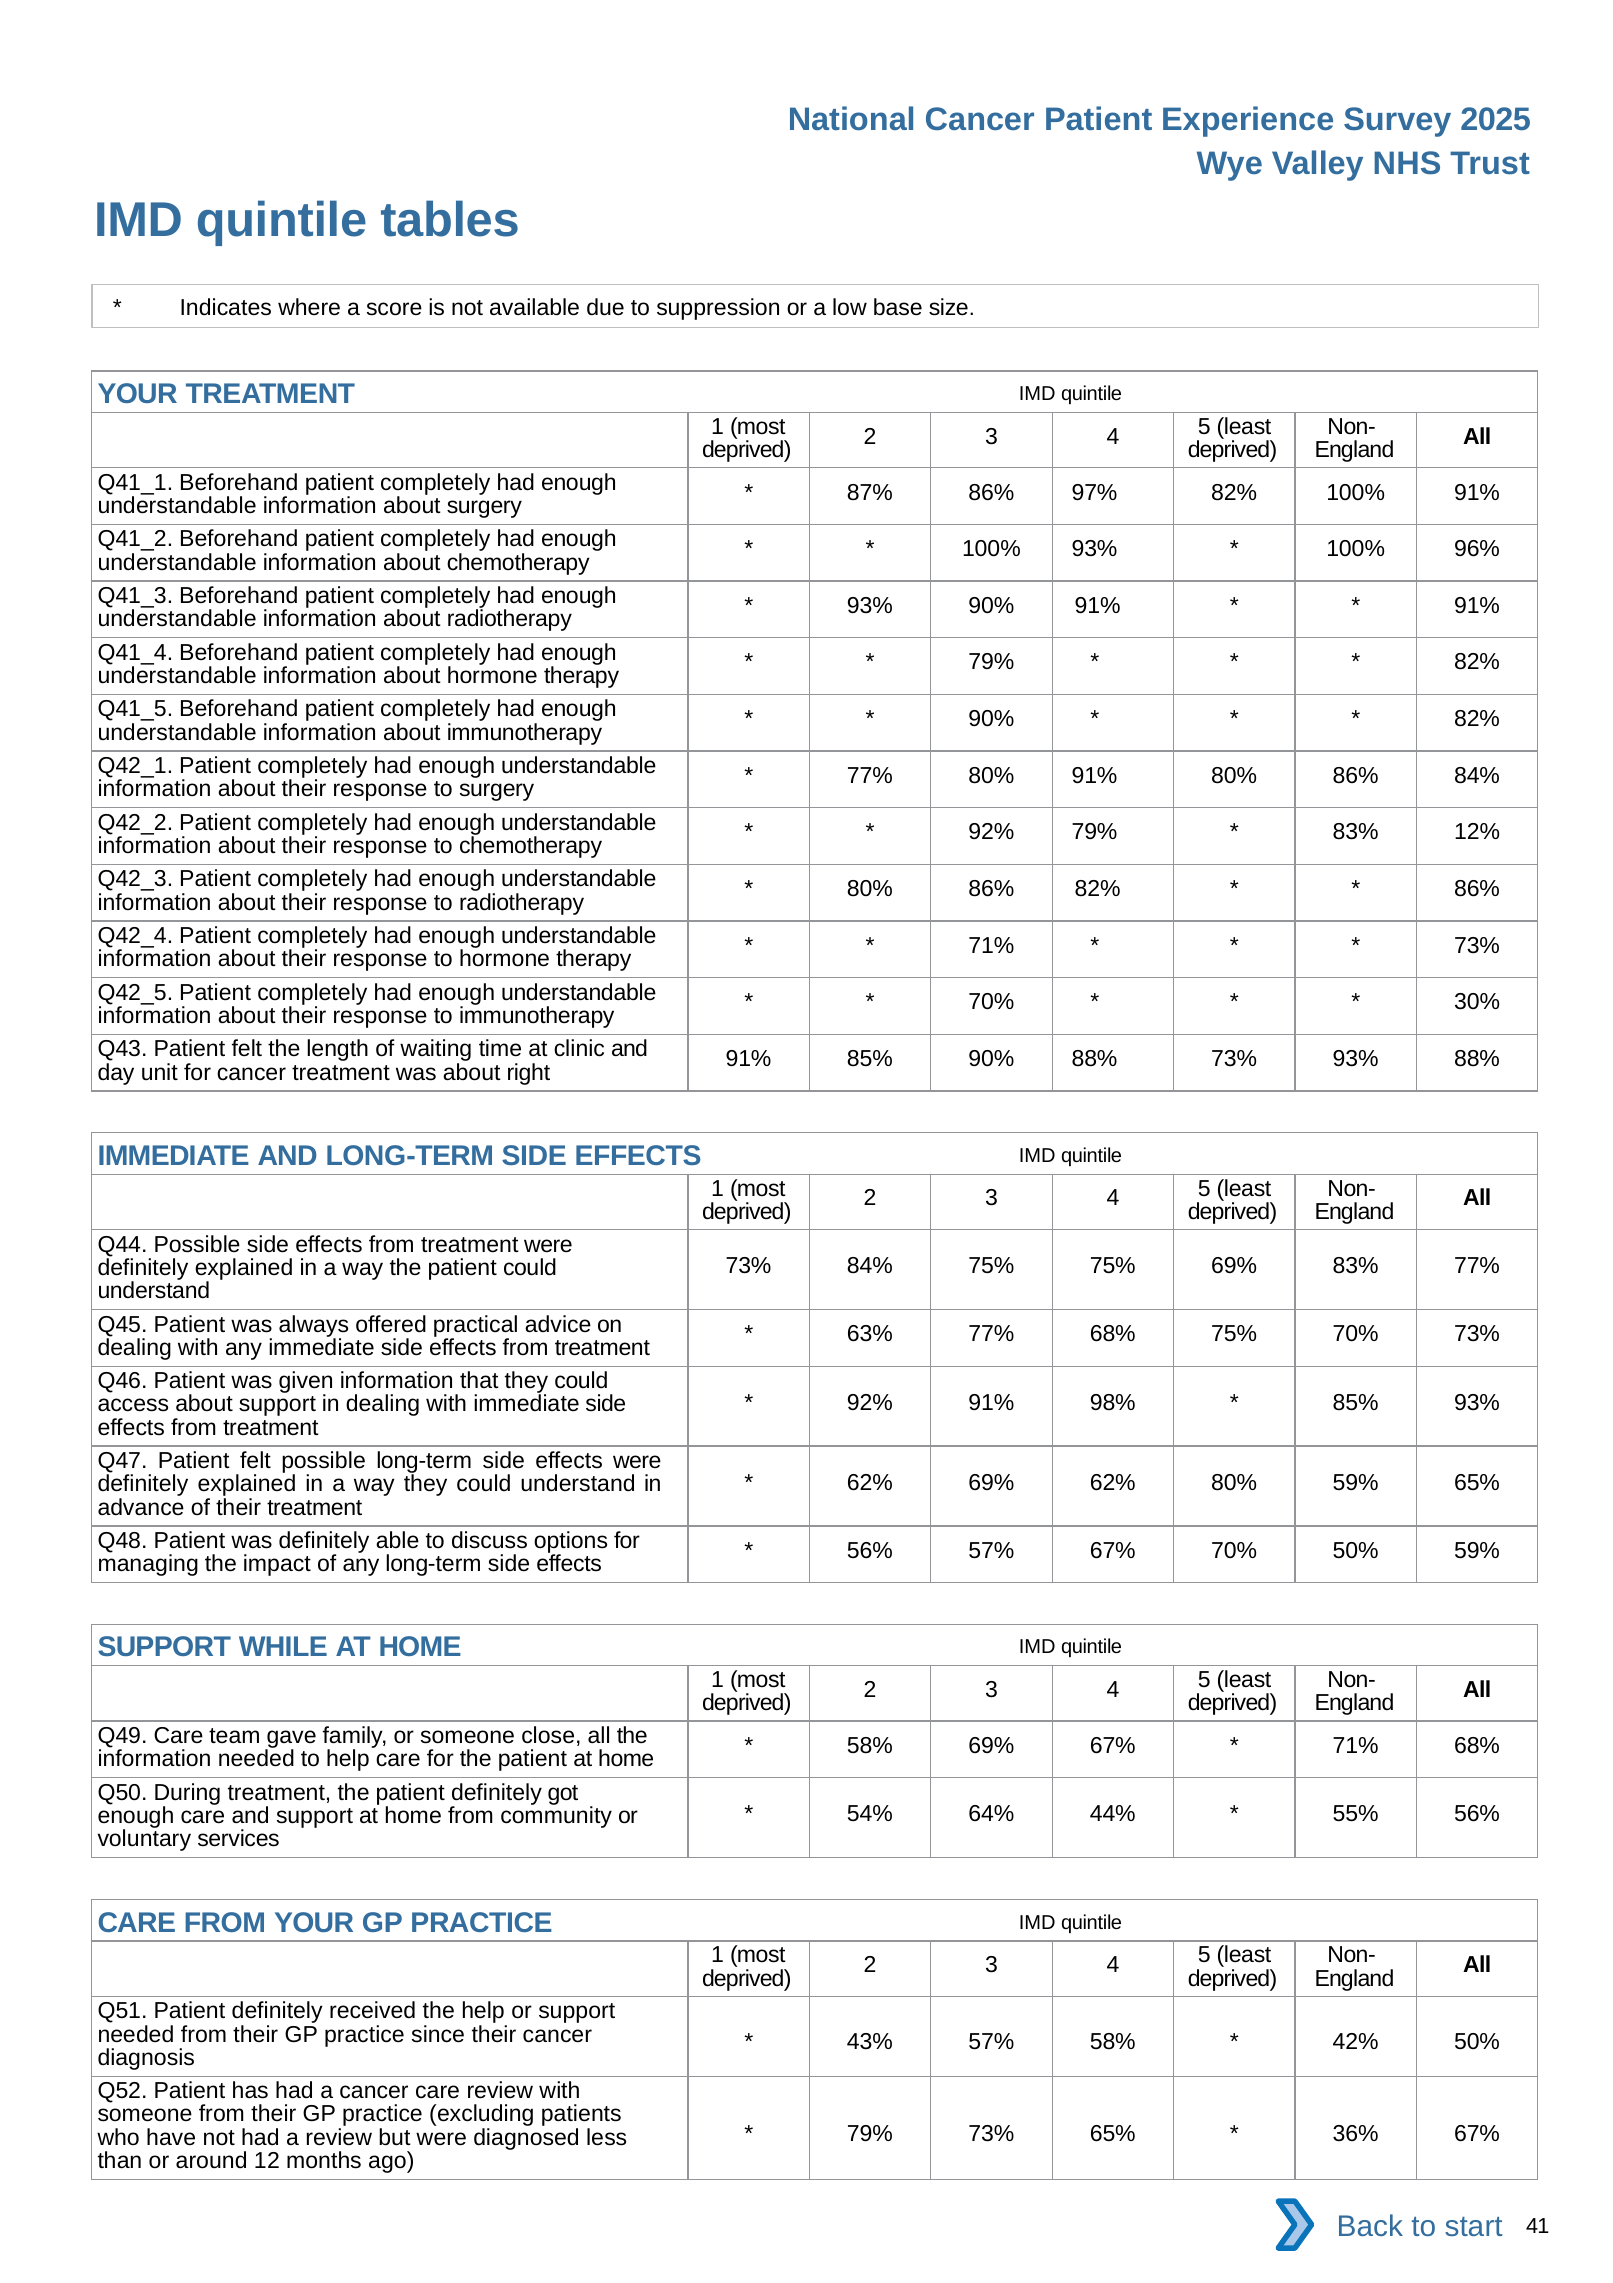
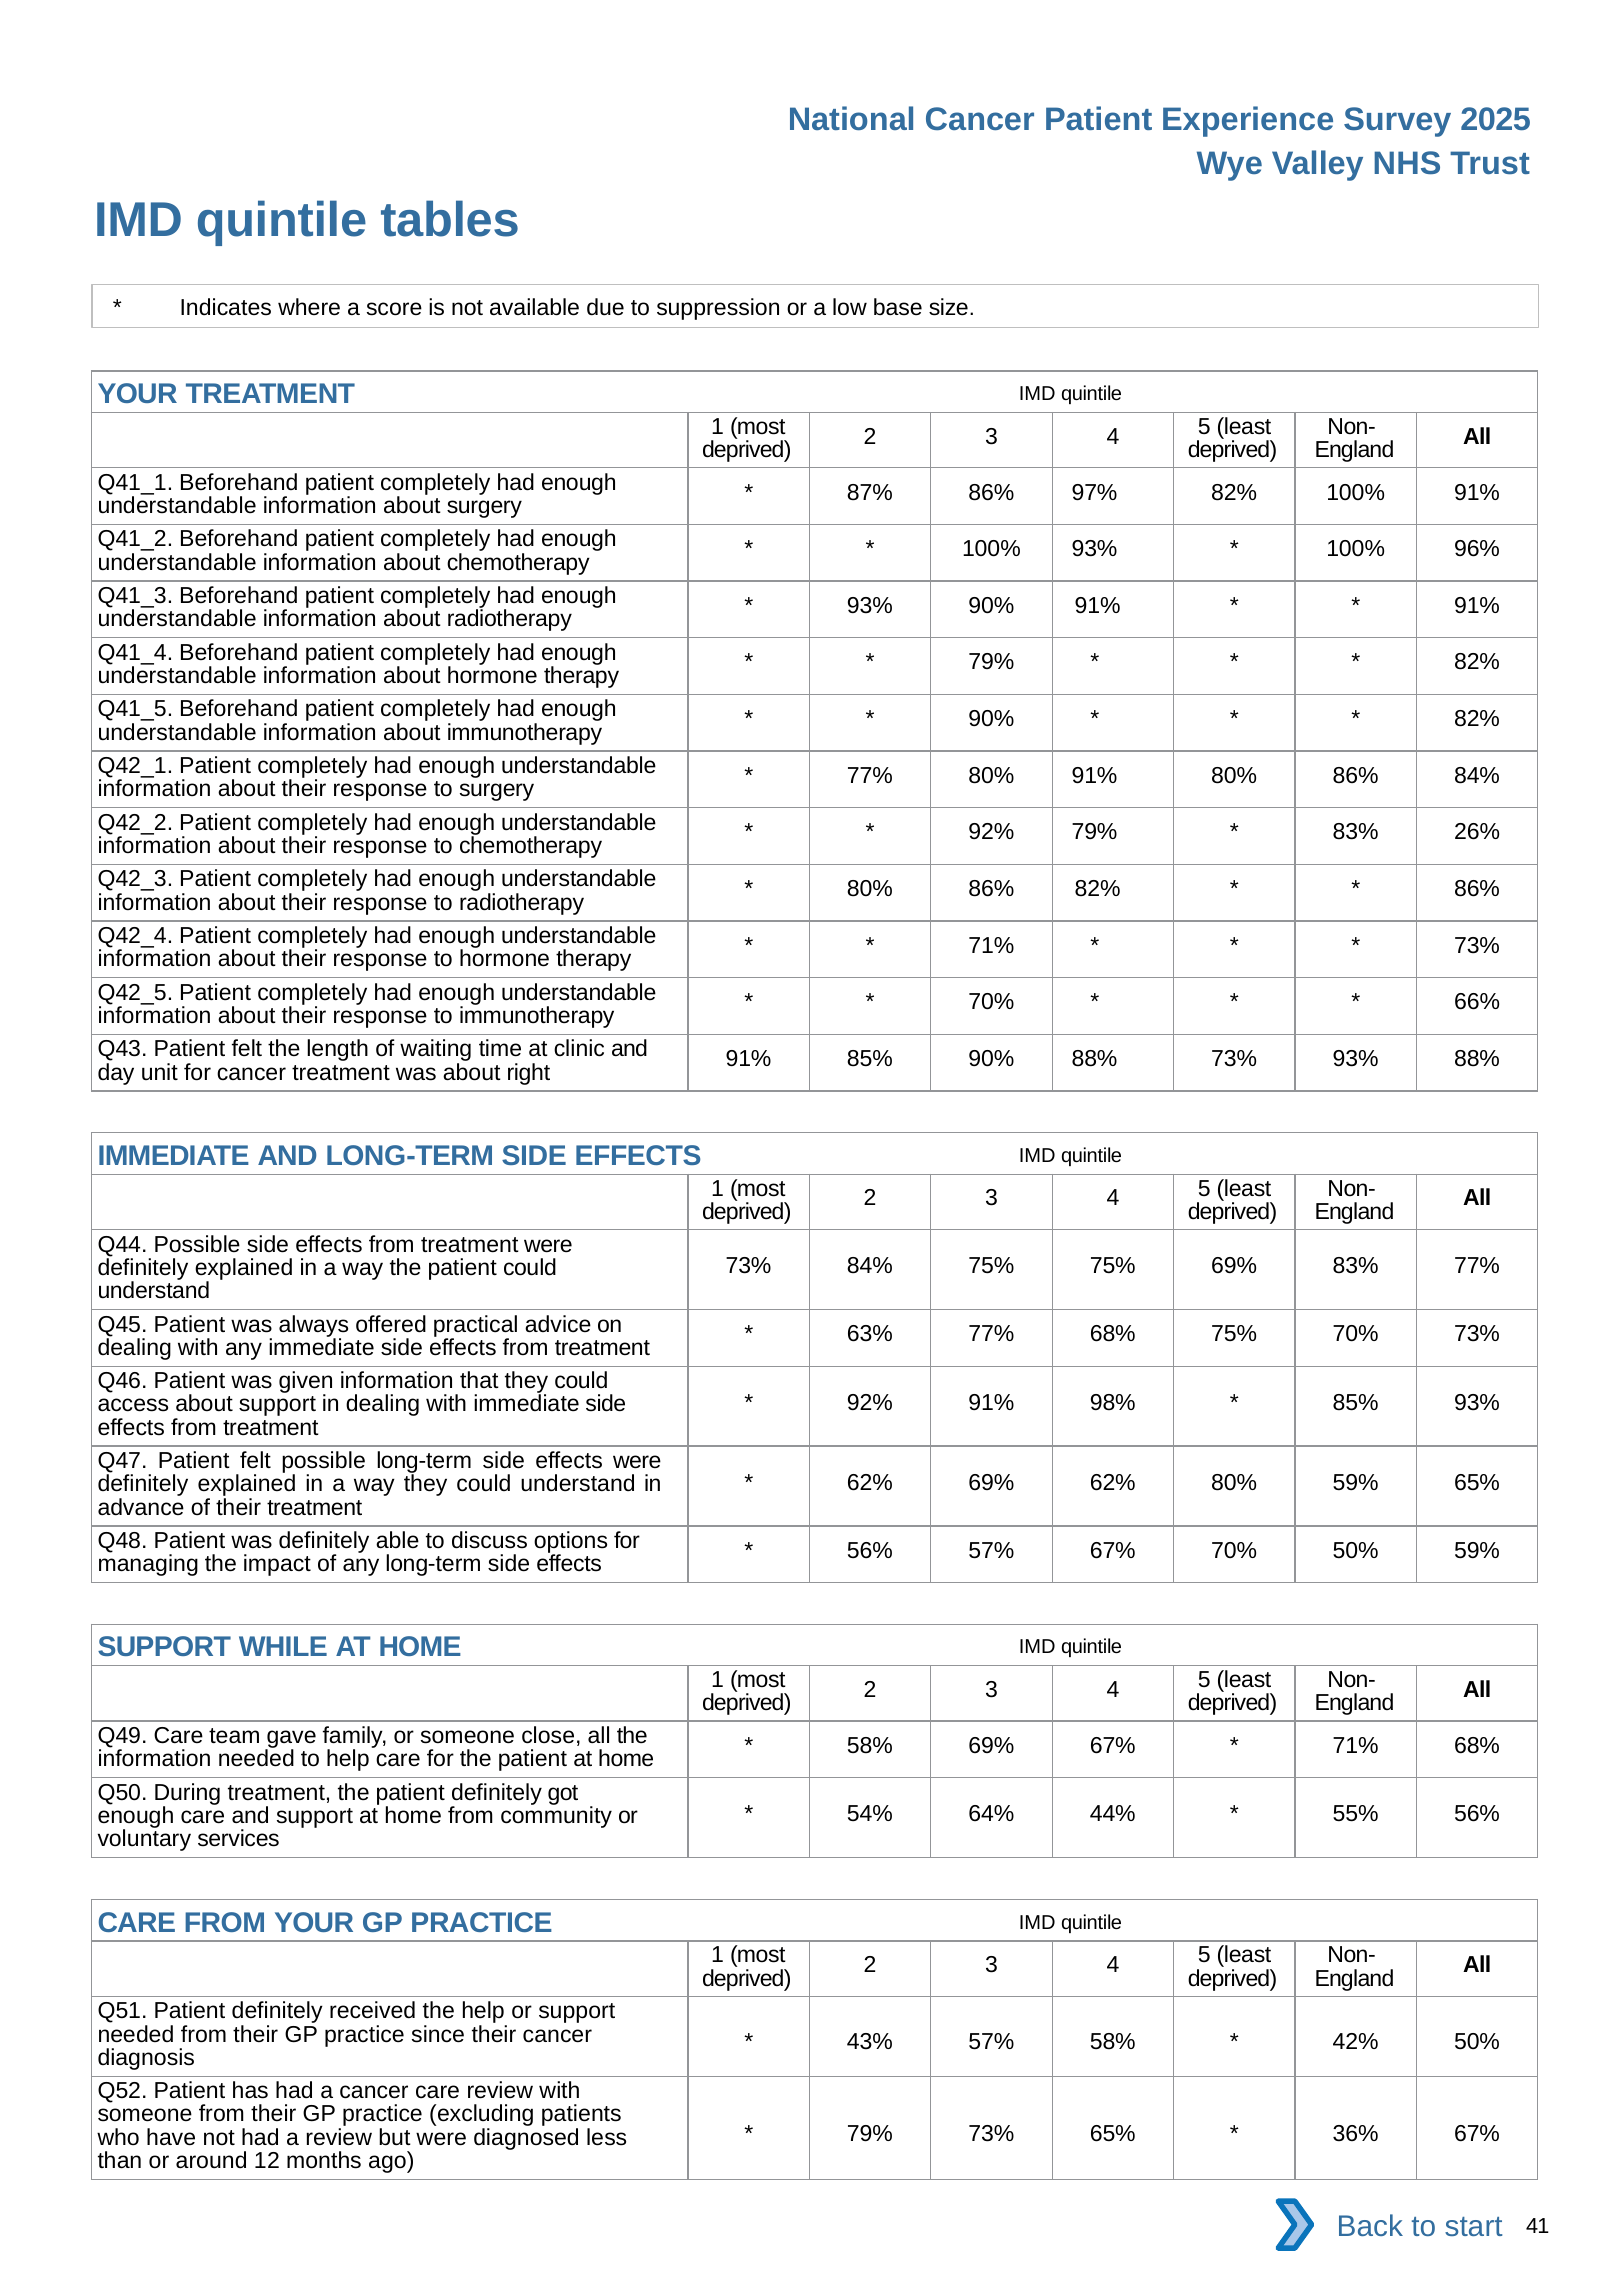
12%: 12% -> 26%
30%: 30% -> 66%
